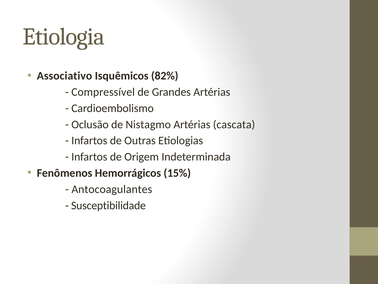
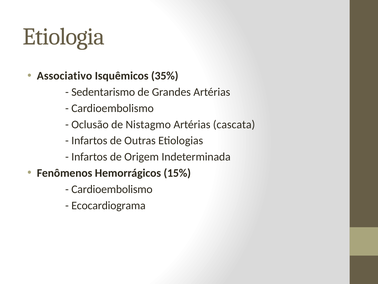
82%: 82% -> 35%
Compressível: Compressível -> Sedentarismo
Antocoagulantes at (112, 189): Antocoagulantes -> Cardioembolismo
Susceptibilidade: Susceptibilidade -> Ecocardiograma
